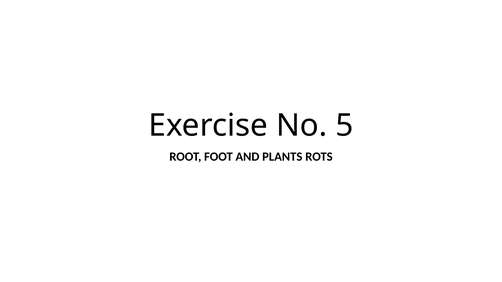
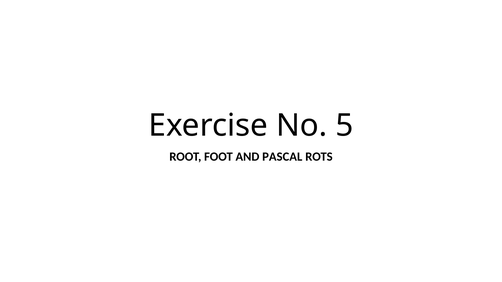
PLANTS: PLANTS -> PASCAL
